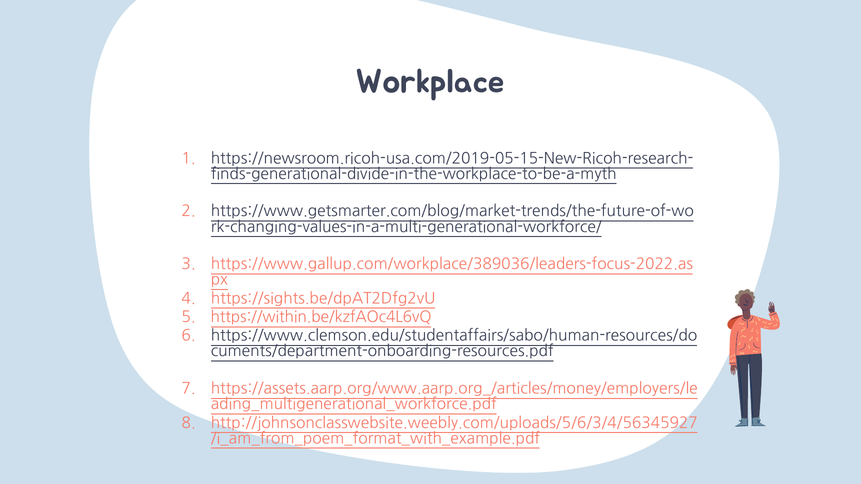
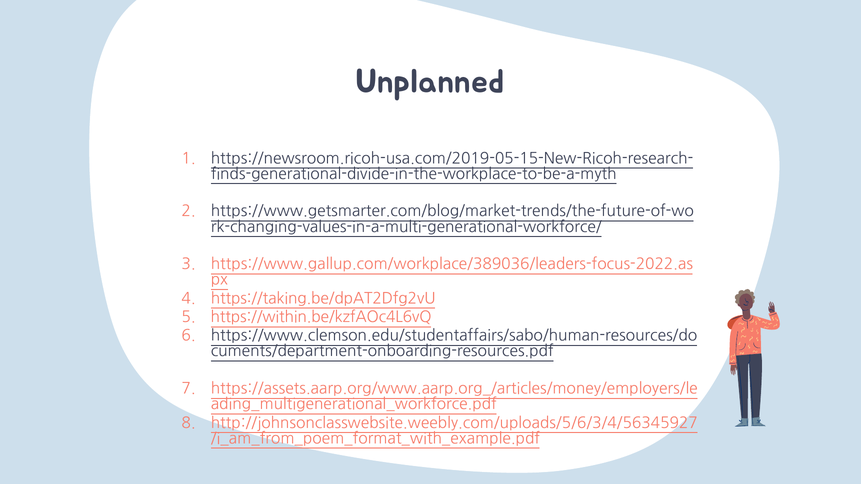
Workplace: Workplace -> Unplanned
https://sights.be/dpAT2Dfg2vU: https://sights.be/dpAT2Dfg2vU -> https://taking.be/dpAT2Dfg2vU
